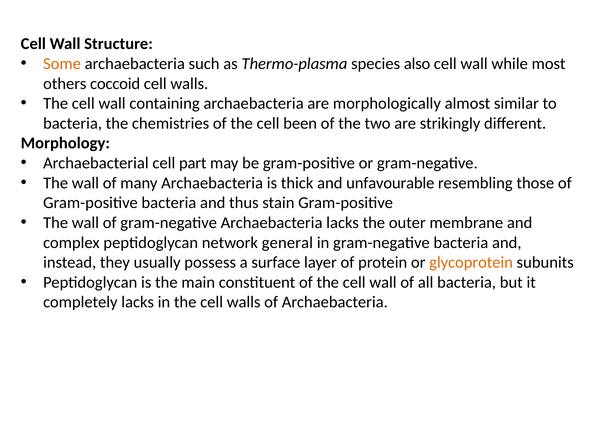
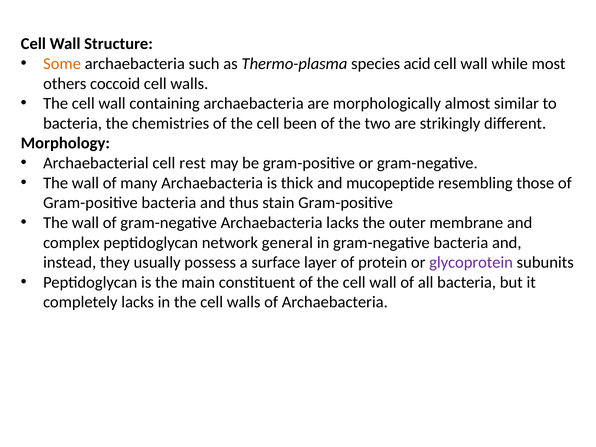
also: also -> acid
part: part -> rest
unfavourable: unfavourable -> mucopeptide
glycoprotein colour: orange -> purple
